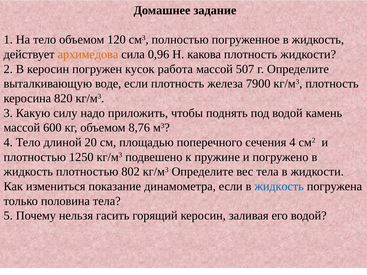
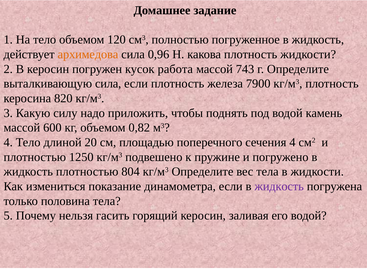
507: 507 -> 743
выталкивающую воде: воде -> сила
8,76: 8,76 -> 0,82
802: 802 -> 804
жидкость at (279, 187) colour: blue -> purple
